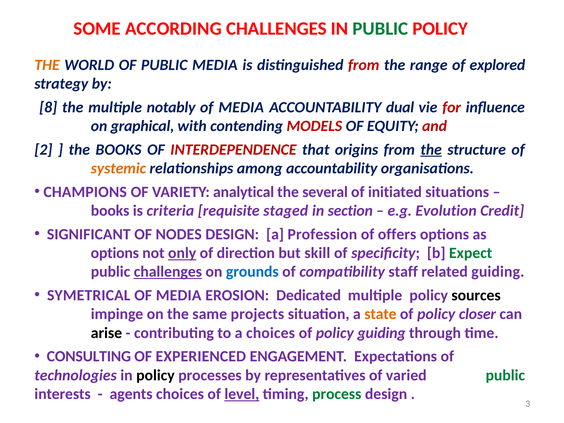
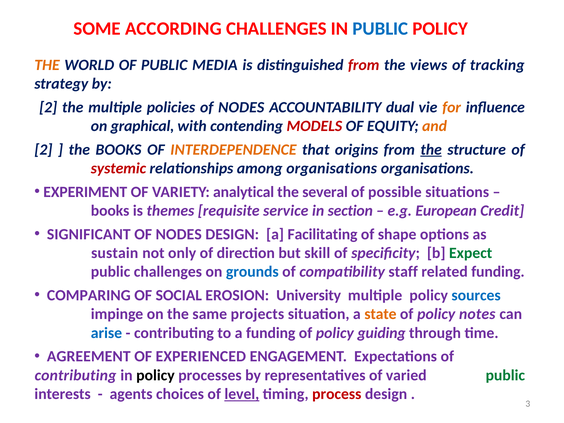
PUBLIC at (380, 28) colour: green -> blue
range: range -> views
explored: explored -> tracking
8 at (48, 107): 8 -> 2
notably: notably -> policies
MEDIA at (241, 107): MEDIA -> NODES
for colour: red -> orange
and colour: red -> orange
INTERDEPENDENCE colour: red -> orange
systemic colour: orange -> red
among accountability: accountability -> organisations
CHAMPIONS: CHAMPIONS -> EXPERIMENT
initiated: initiated -> possible
criteria: criteria -> themes
staged: staged -> service
Evolution: Evolution -> European
Profession: Profession -> Facilitating
offers: offers -> shape
options at (115, 253): options -> sustain
only underline: present -> none
challenges at (168, 272) underline: present -> none
related guiding: guiding -> funding
SYMETRICAL: SYMETRICAL -> COMPARING
MEDIA at (179, 295): MEDIA -> SOCIAL
Dedicated: Dedicated -> University
sources colour: black -> blue
closer: closer -> notes
arise colour: black -> blue
a choices: choices -> funding
CONSULTING: CONSULTING -> AGREEMENT
technologies at (76, 375): technologies -> contributing
process colour: green -> red
